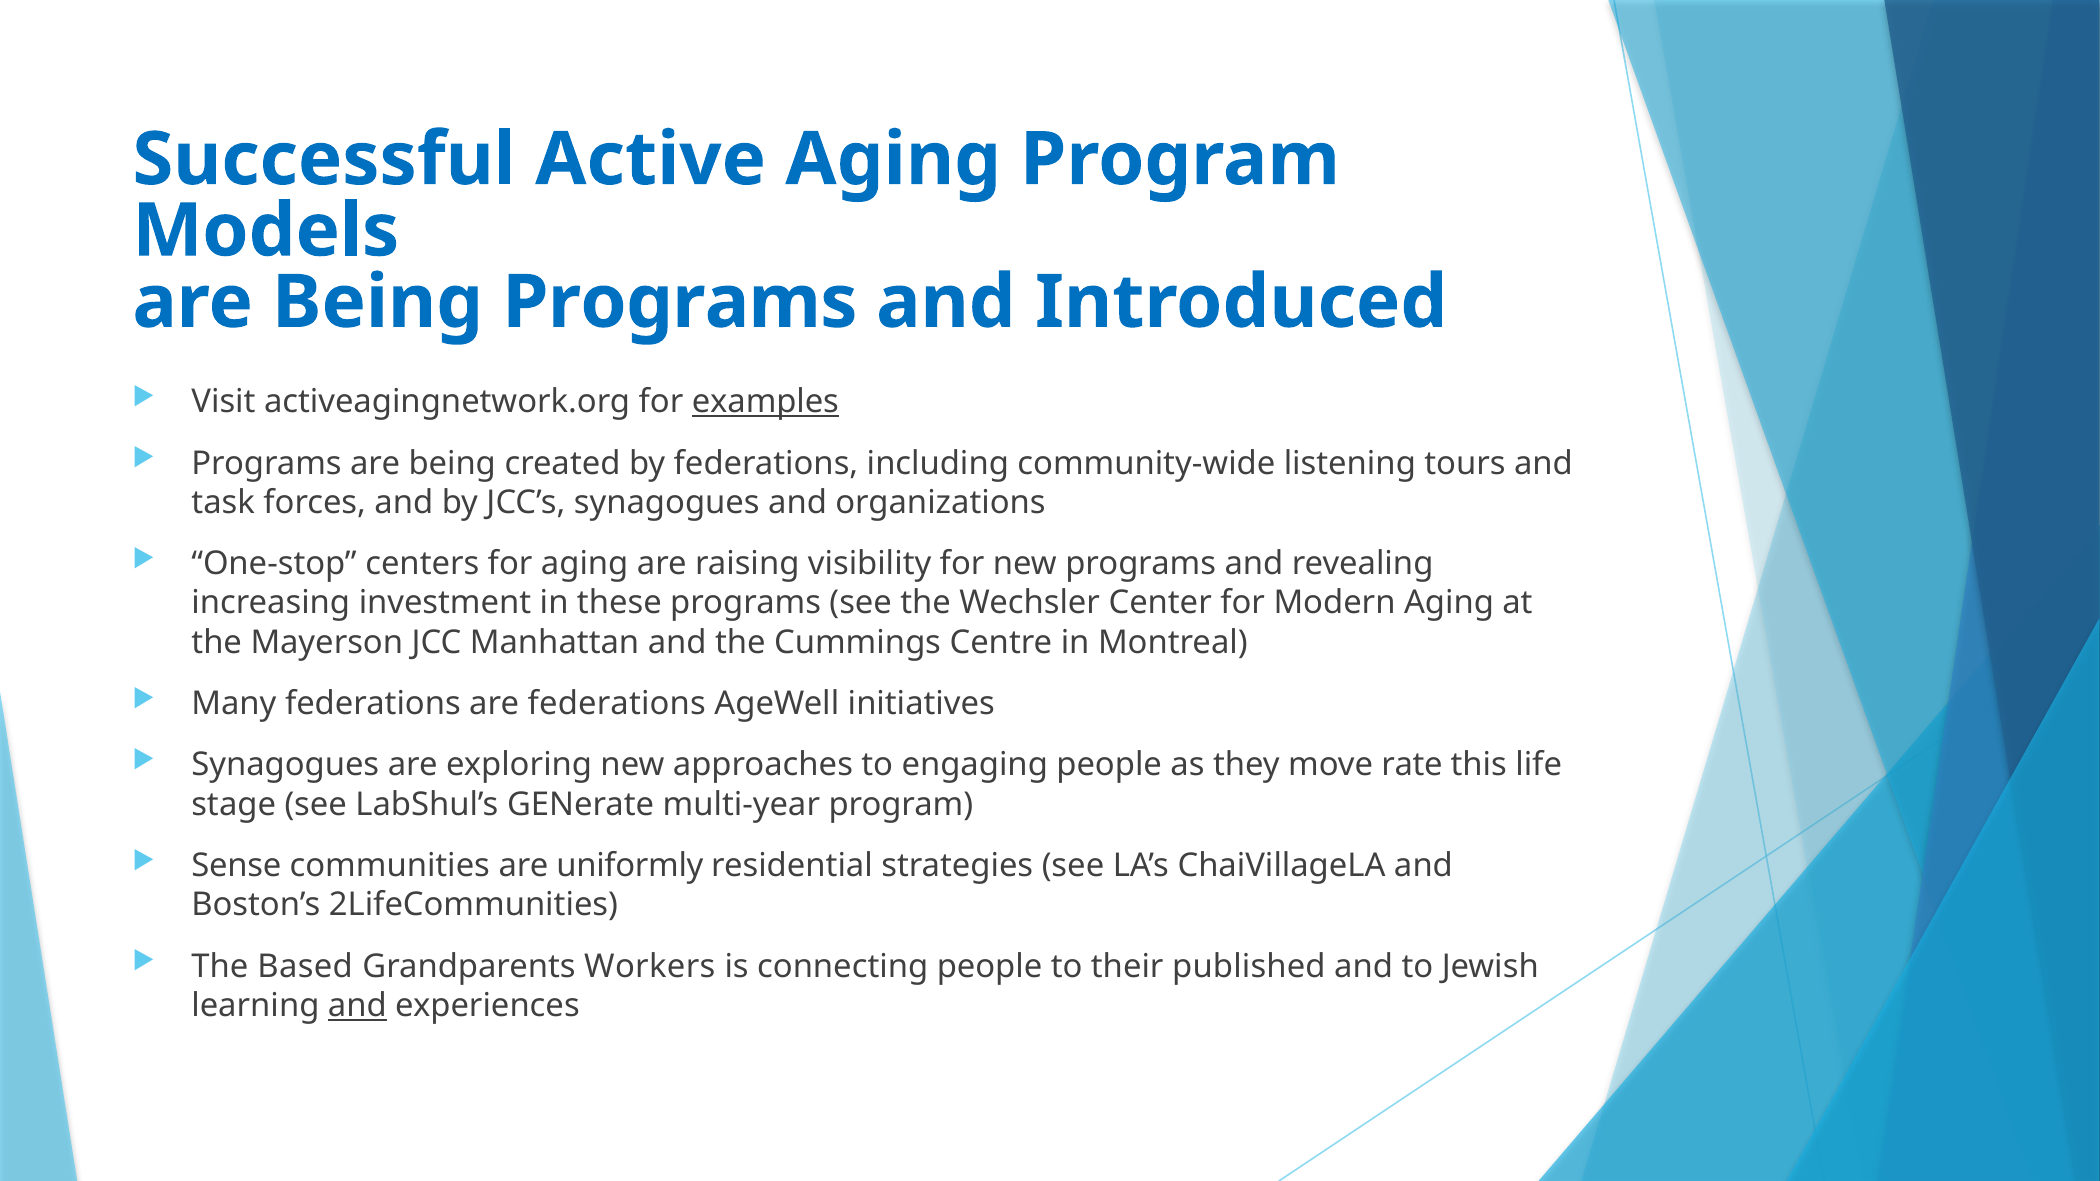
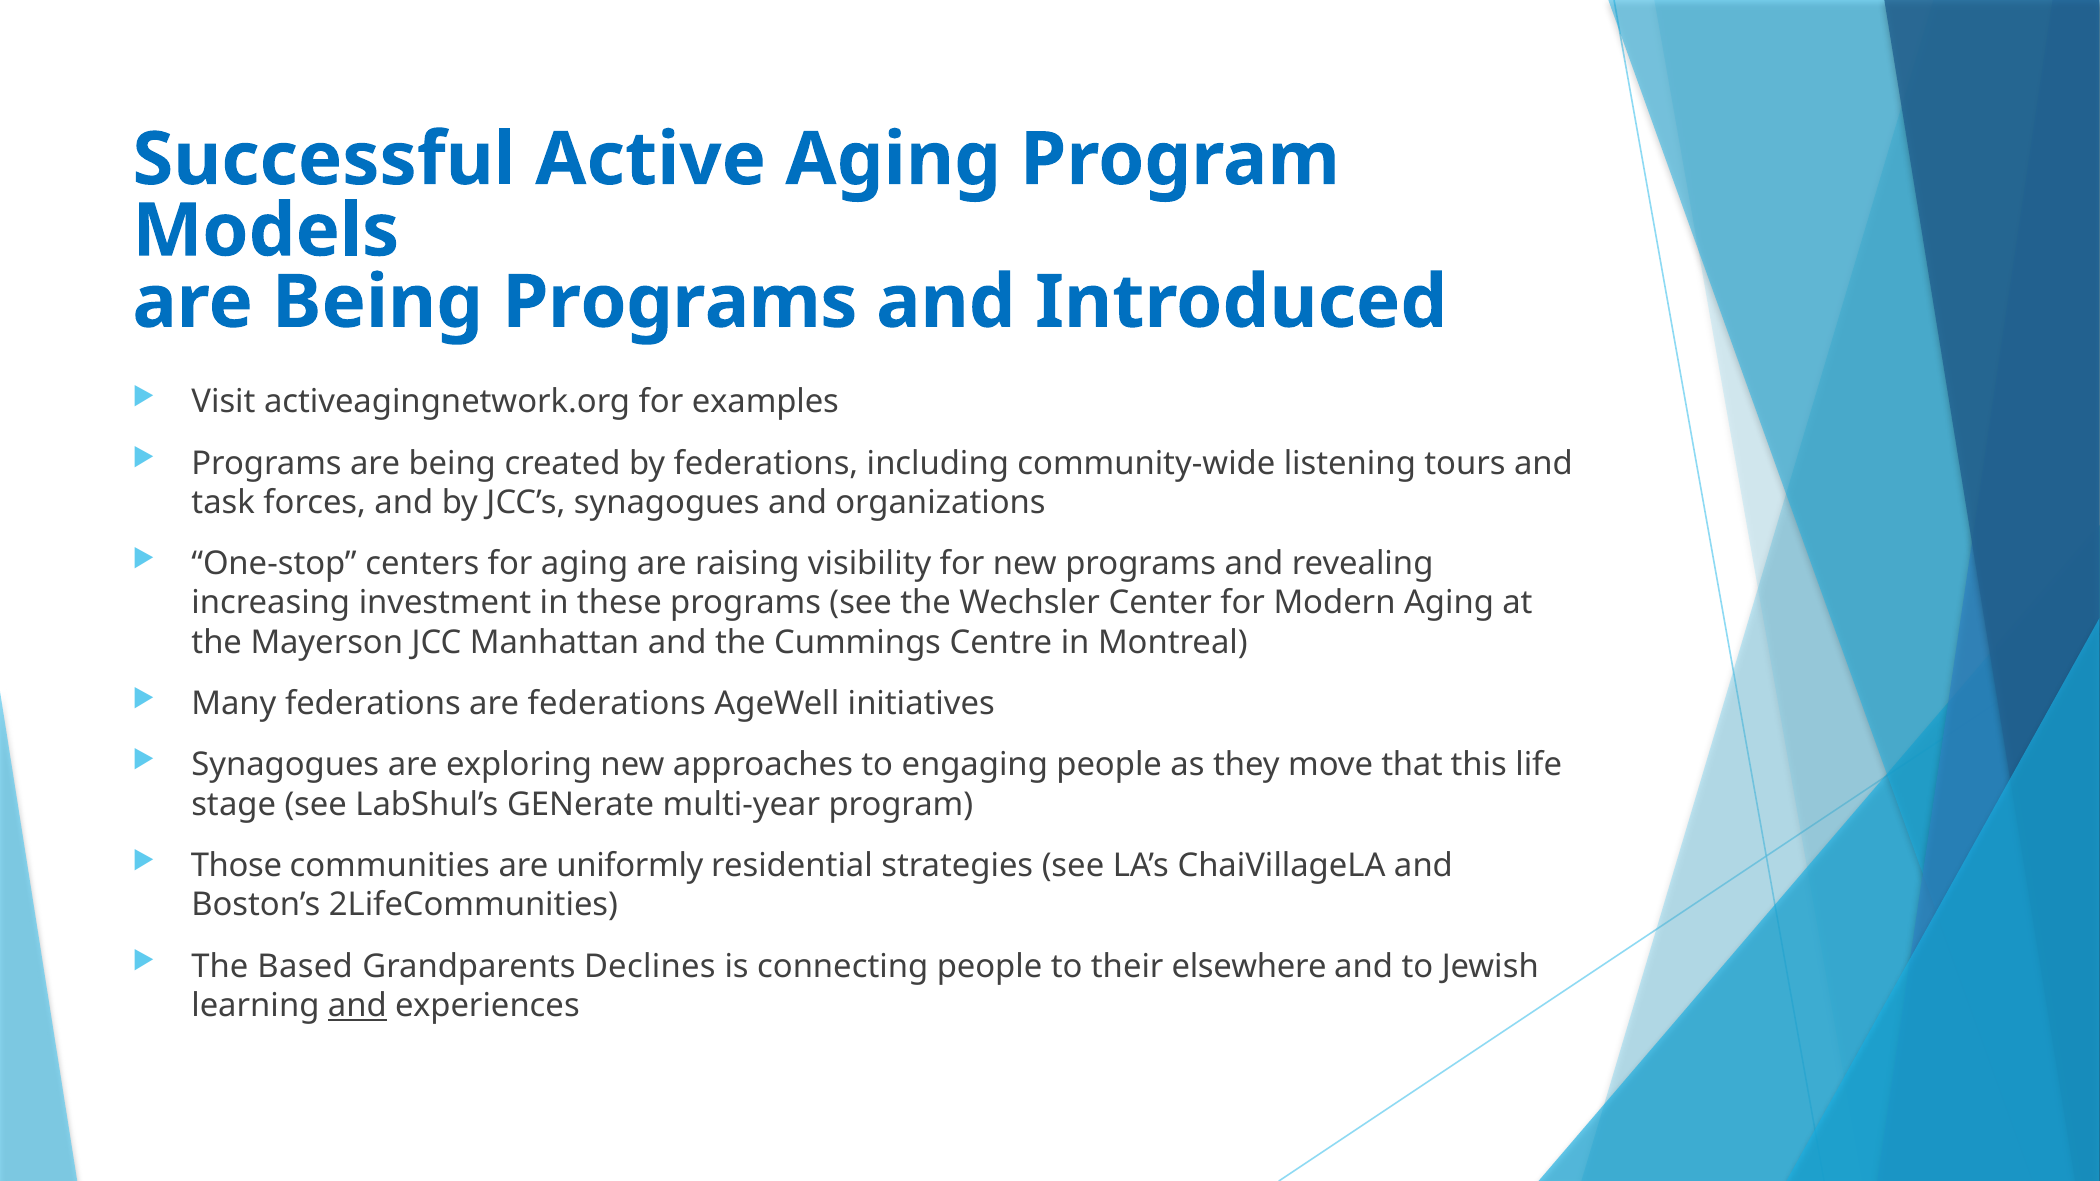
examples underline: present -> none
rate: rate -> that
Sense: Sense -> Those
Workers: Workers -> Declines
published: published -> elsewhere
